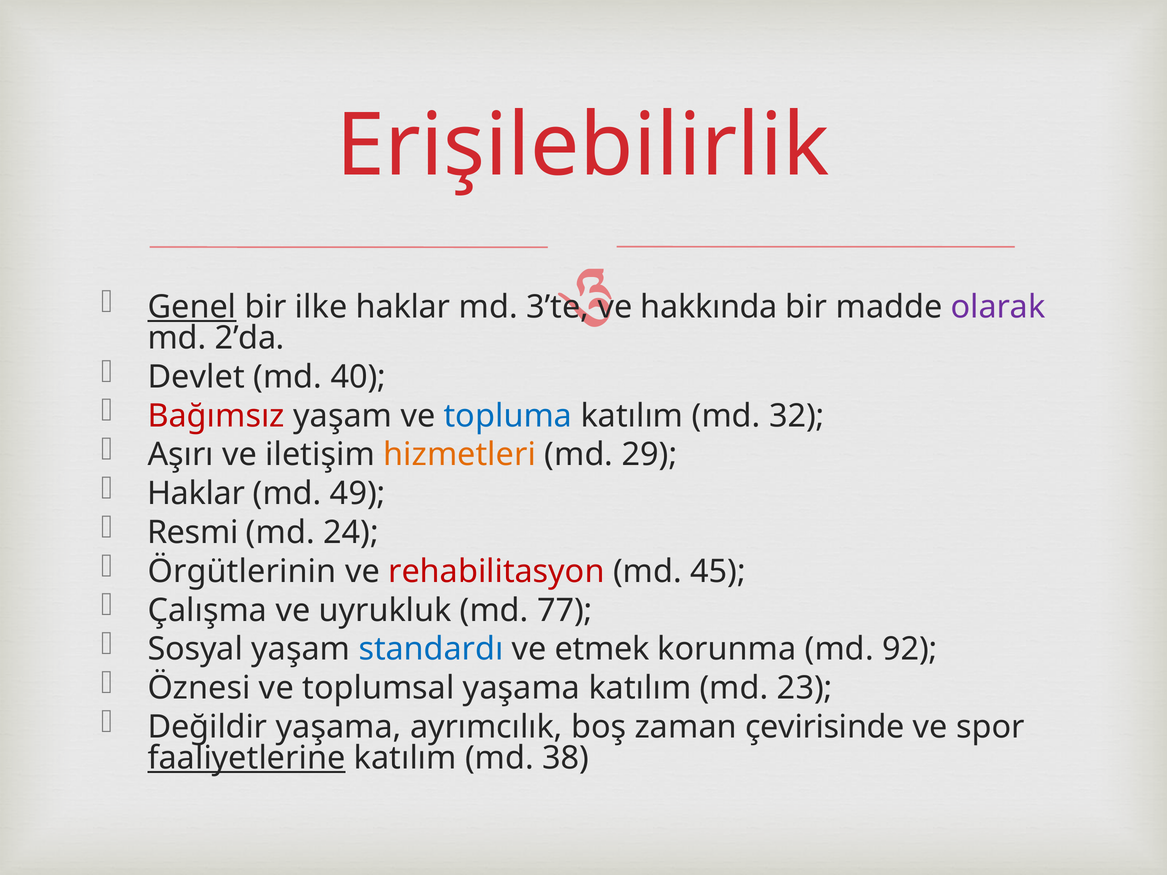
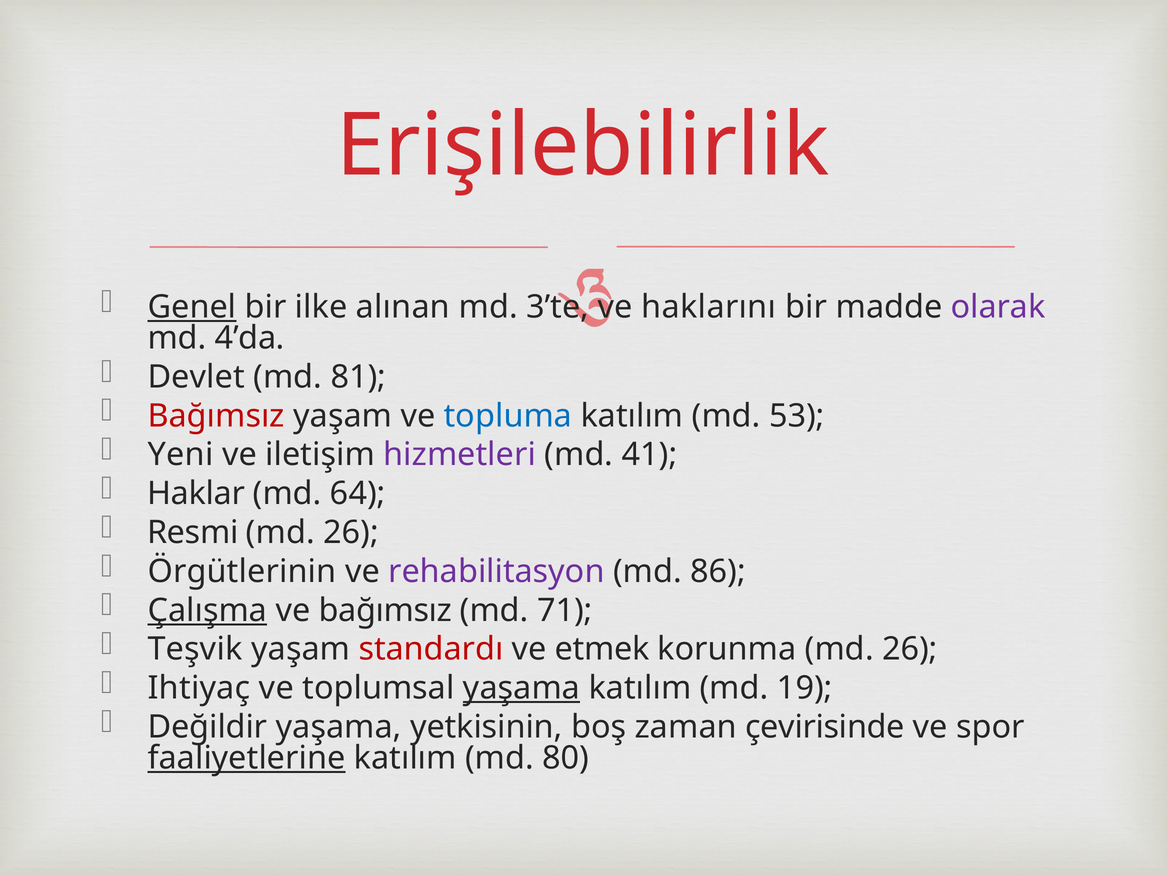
ilke haklar: haklar -> alınan
hakkında: hakkında -> haklarını
2’da: 2’da -> 4’da
40: 40 -> 81
32: 32 -> 53
Aşırı: Aşırı -> Yeni
hizmetleri colour: orange -> purple
29: 29 -> 41
49: 49 -> 64
24 at (351, 533): 24 -> 26
rehabilitasyon colour: red -> purple
45: 45 -> 86
Çalışma underline: none -> present
ve uyrukluk: uyrukluk -> bağımsız
77: 77 -> 71
Sosyal: Sosyal -> Teşvik
standardı colour: blue -> red
korunma md 92: 92 -> 26
Öznesi: Öznesi -> Ihtiyaç
yaşama at (522, 688) underline: none -> present
23: 23 -> 19
ayrımcılık: ayrımcılık -> yetkisinin
38: 38 -> 80
